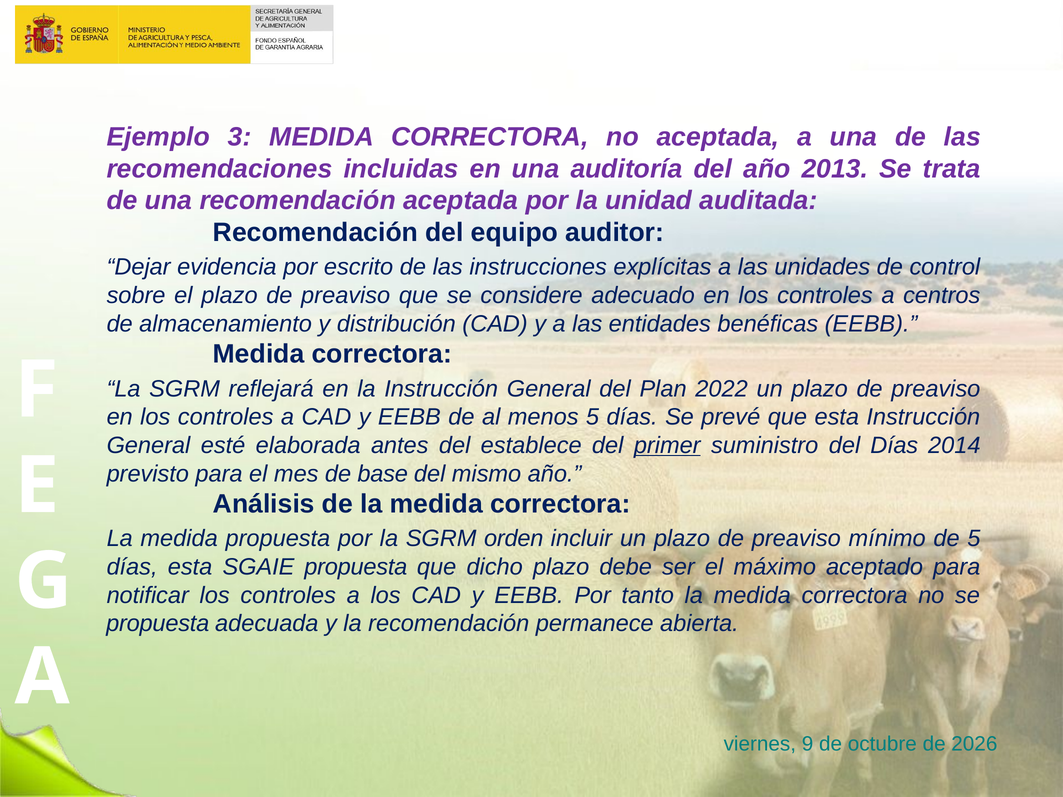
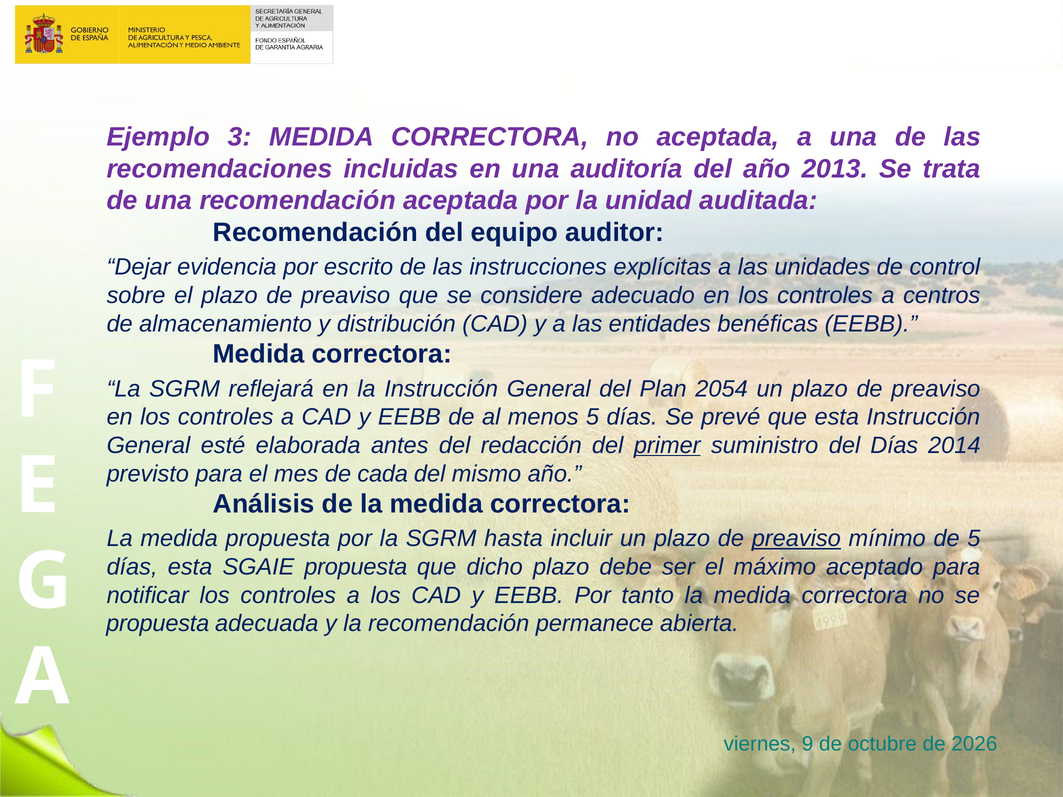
2022: 2022 -> 2054
establece: establece -> redacción
base: base -> cada
orden: orden -> hasta
preaviso at (796, 539) underline: none -> present
